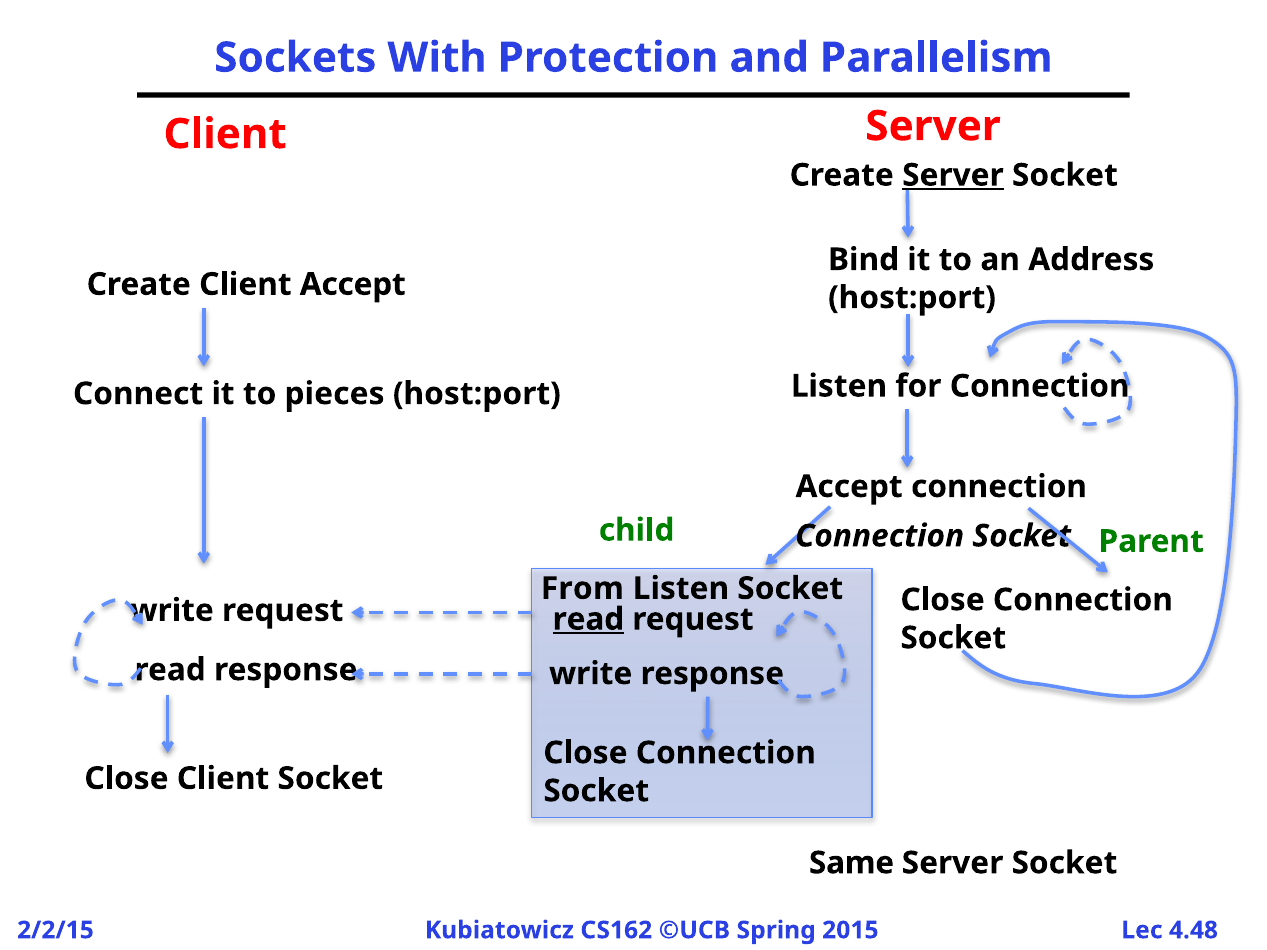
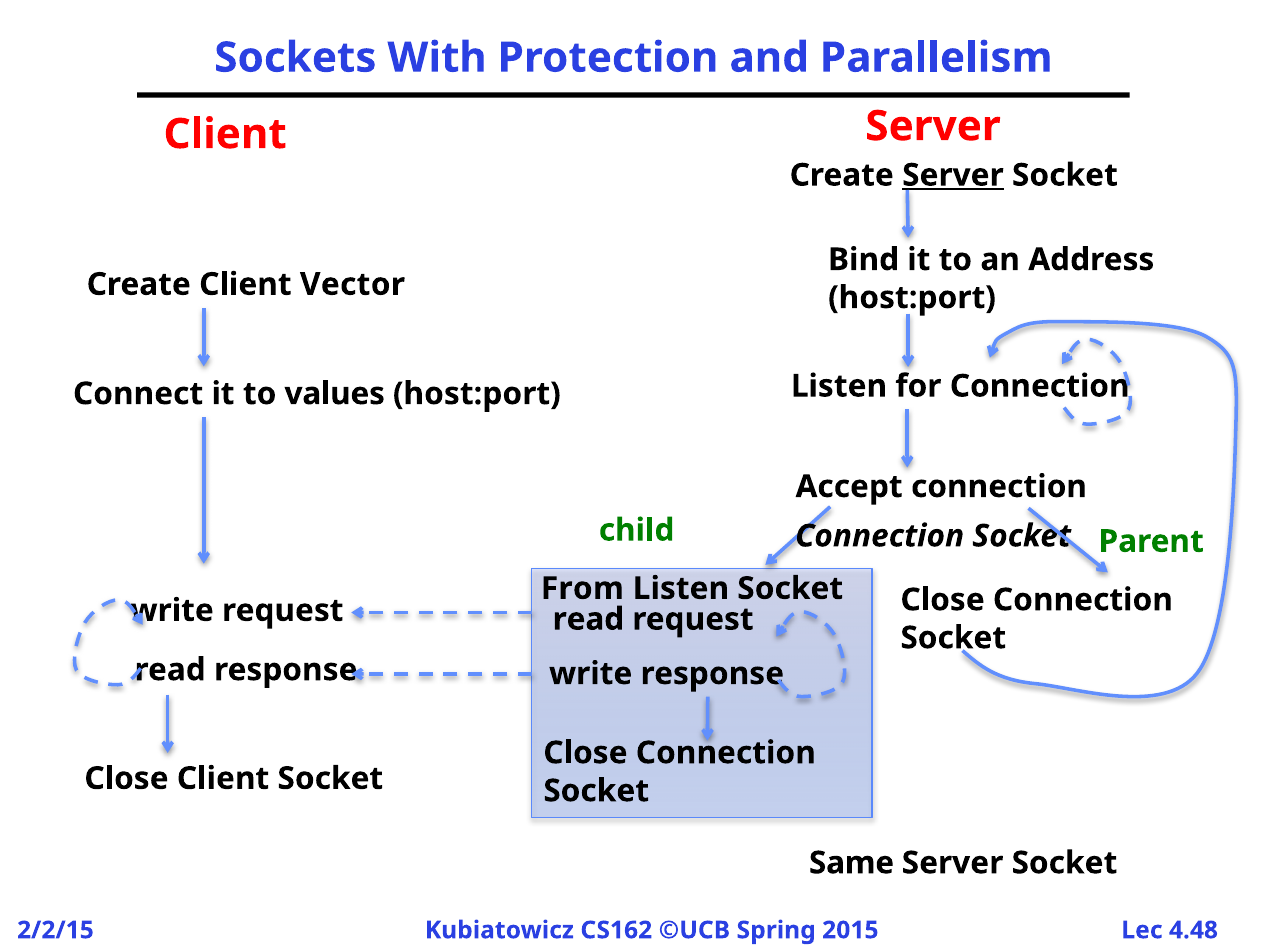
Client Accept: Accept -> Vector
pieces: pieces -> values
read at (588, 619) underline: present -> none
